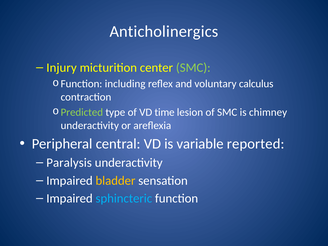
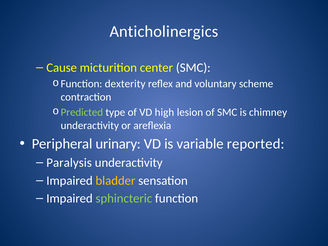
Injury: Injury -> Cause
SMC at (193, 68) colour: light green -> white
including: including -> dexterity
calculus: calculus -> scheme
time: time -> high
central: central -> urinary
sphincteric colour: light blue -> light green
